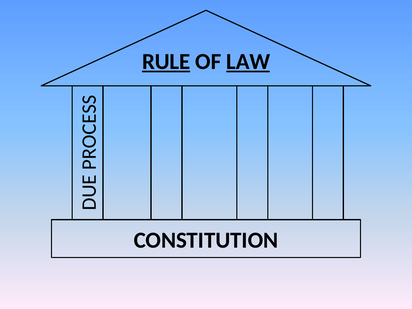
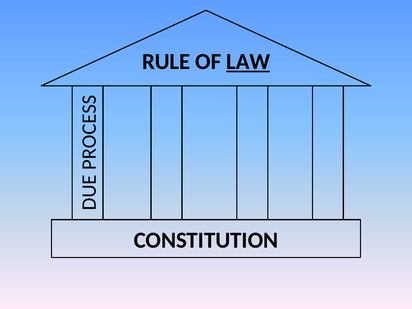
RULE underline: present -> none
